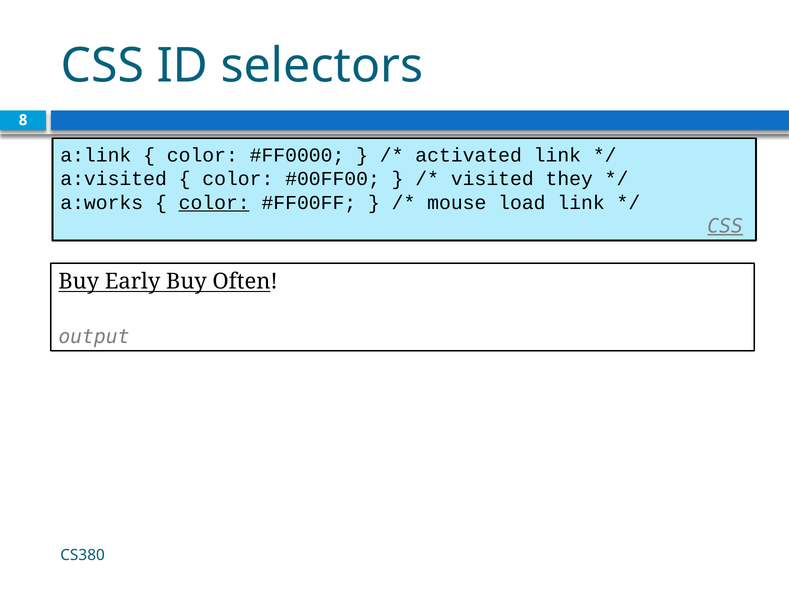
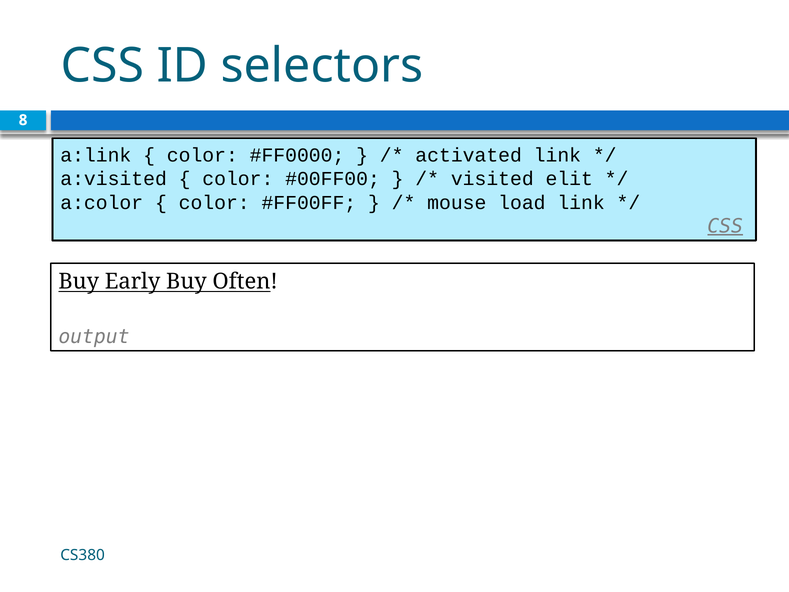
they: they -> elit
a:works: a:works -> a:color
color at (214, 202) underline: present -> none
